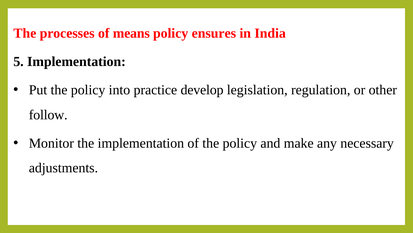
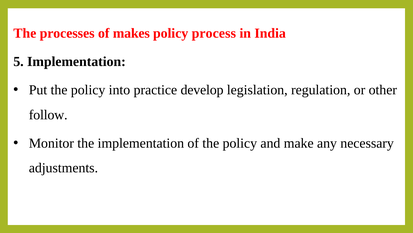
means: means -> makes
ensures: ensures -> process
